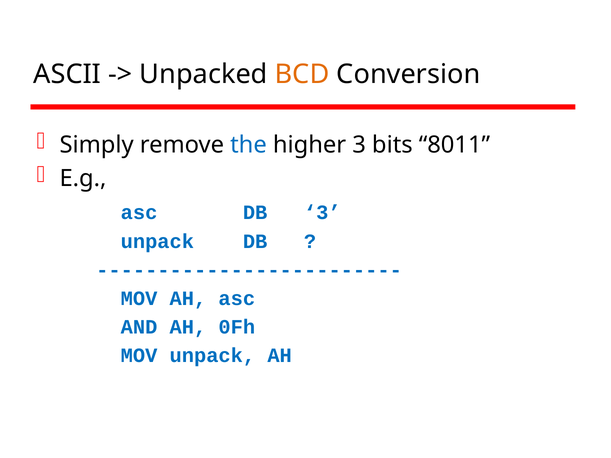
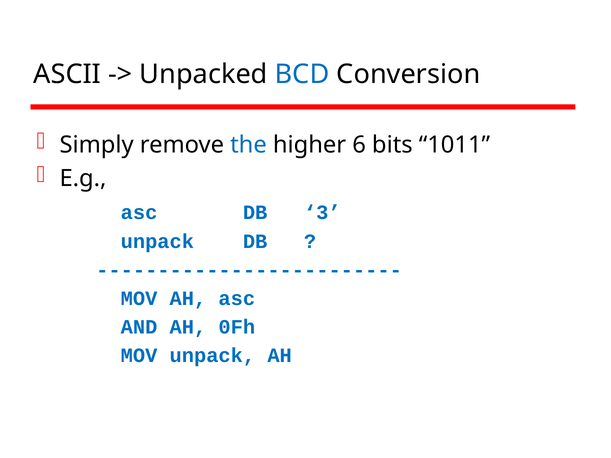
BCD colour: orange -> blue
higher 3: 3 -> 6
8011: 8011 -> 1011
